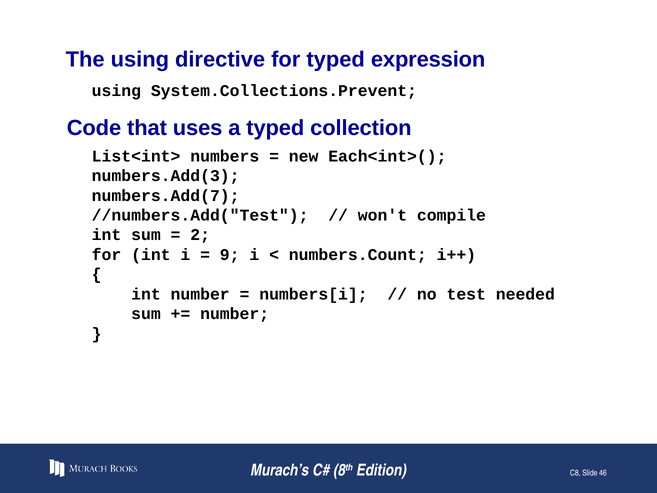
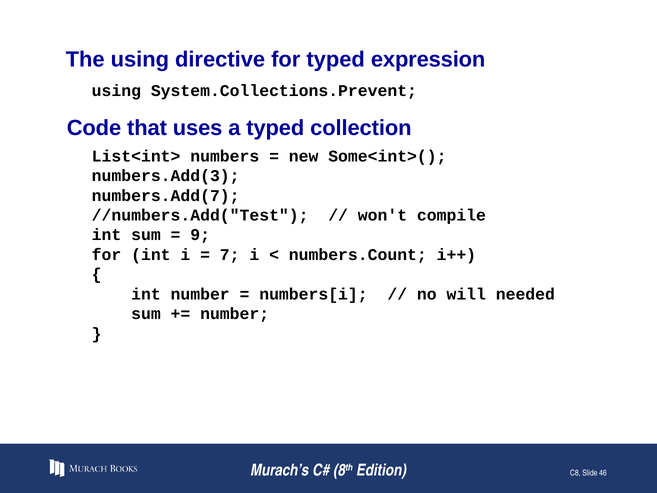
Each<int>(: Each<int>( -> Some<int>(
2: 2 -> 9
9: 9 -> 7
test: test -> will
